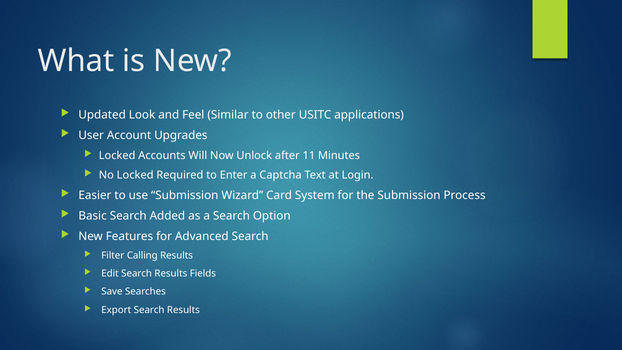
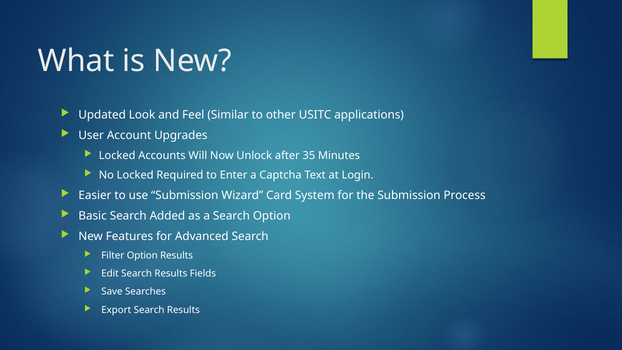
11: 11 -> 35
Filter Calling: Calling -> Option
